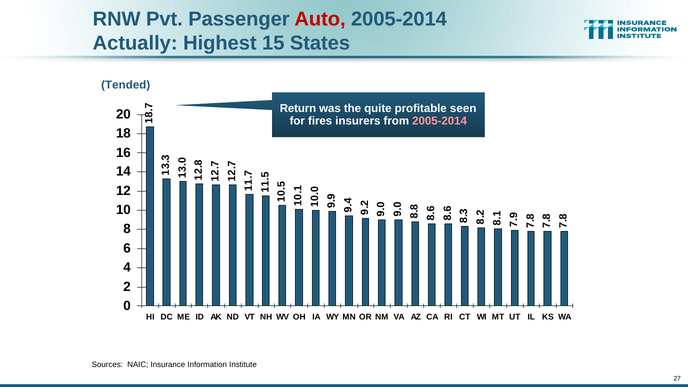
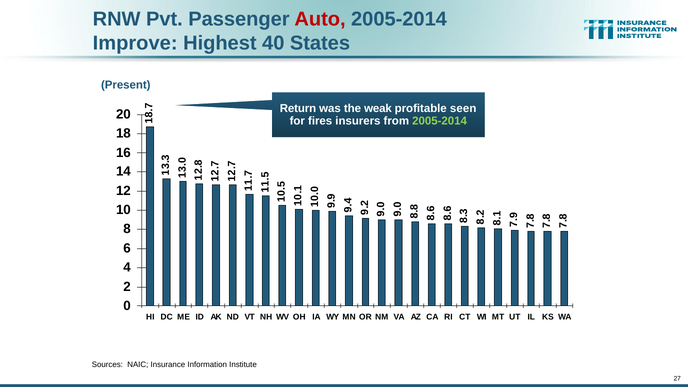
Actually: Actually -> Improve
15: 15 -> 40
Tended: Tended -> Present
quite: quite -> weak
2005-2014 at (440, 121) colour: pink -> light green
